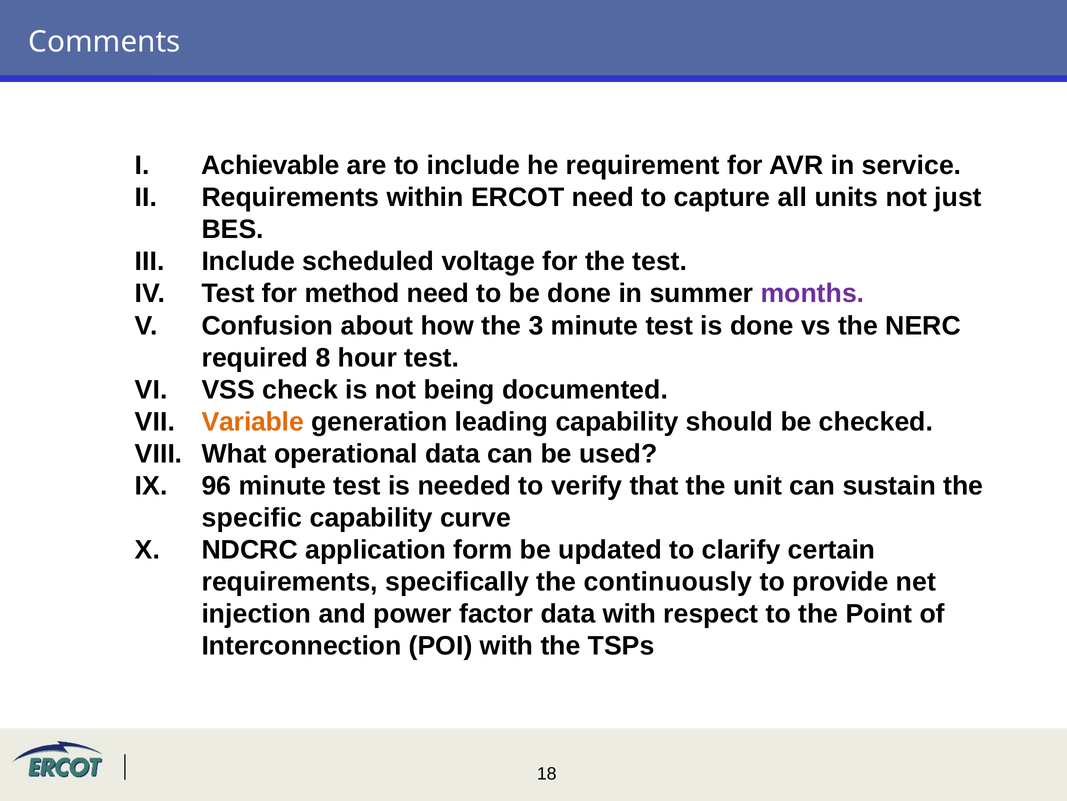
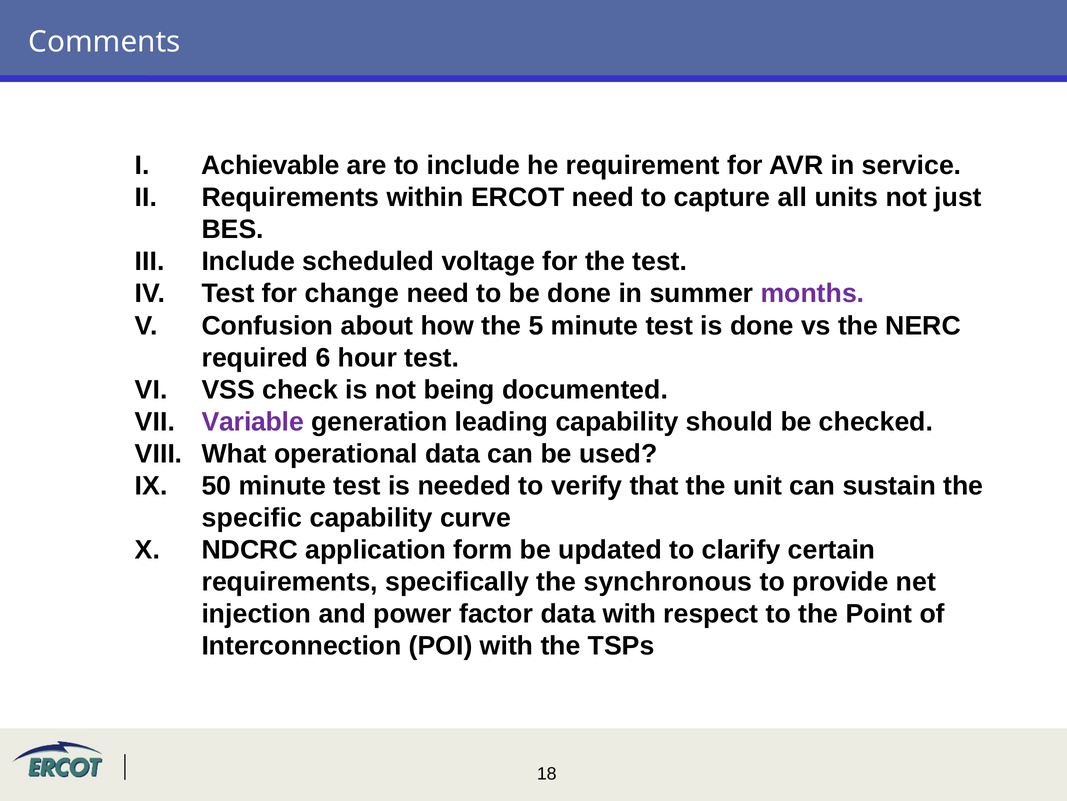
method: method -> change
3: 3 -> 5
8: 8 -> 6
Variable colour: orange -> purple
96: 96 -> 50
continuously: continuously -> synchronous
